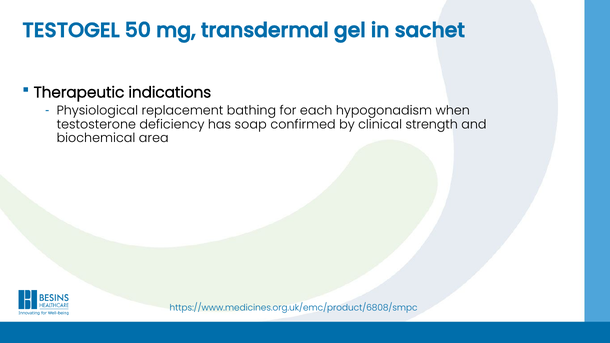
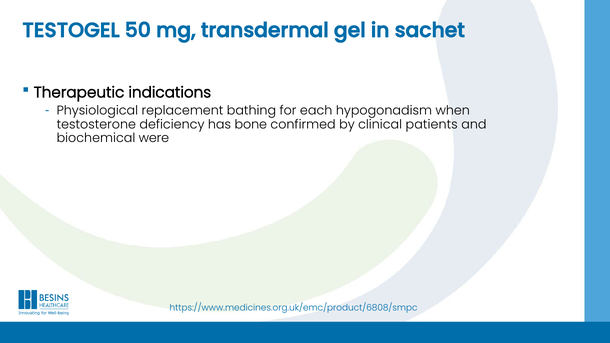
soap: soap -> bone
strength: strength -> patients
area: area -> were
